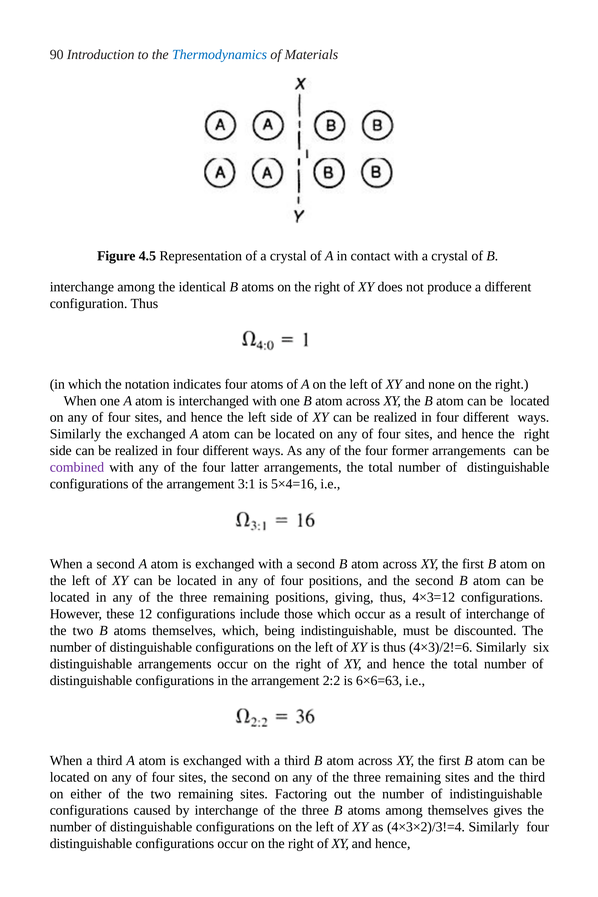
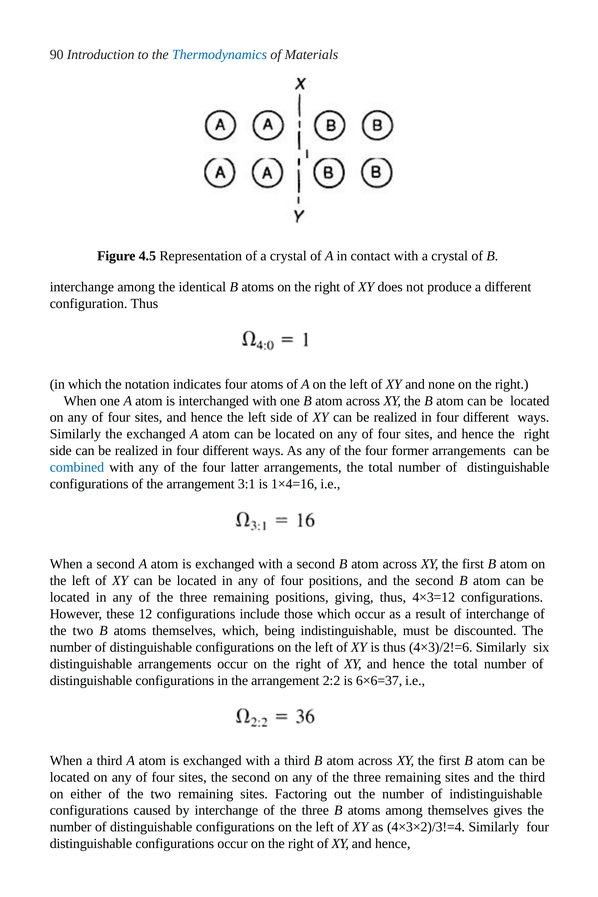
combined colour: purple -> blue
5×4=16: 5×4=16 -> 1×4=16
6×6=63: 6×6=63 -> 6×6=37
